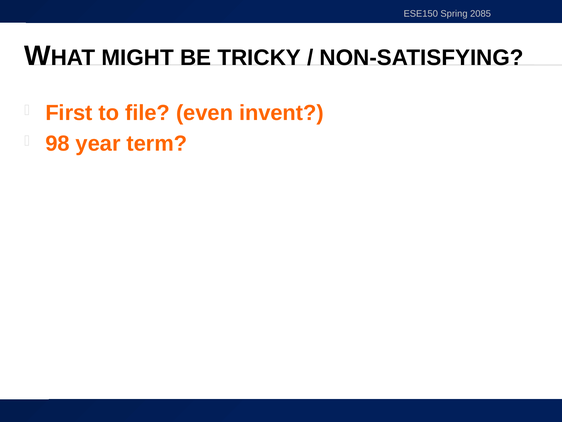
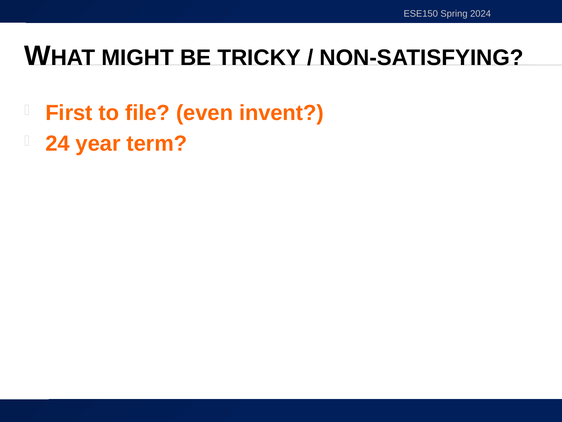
2085: 2085 -> 2024
98: 98 -> 24
